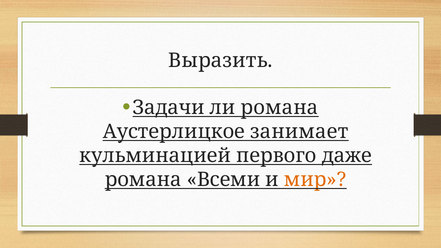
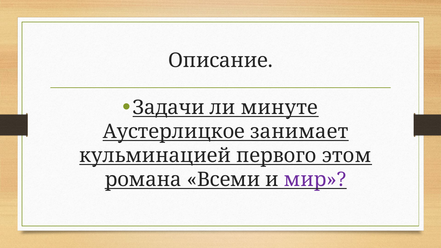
Выразить: Выразить -> Описание
ли романа: романа -> минуте
даже: даже -> этом
мир colour: orange -> purple
